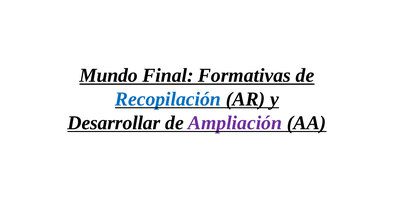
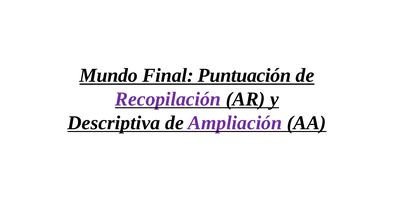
Formativas: Formativas -> Puntuación
Recopilación colour: blue -> purple
Desarrollar: Desarrollar -> Descriptiva
